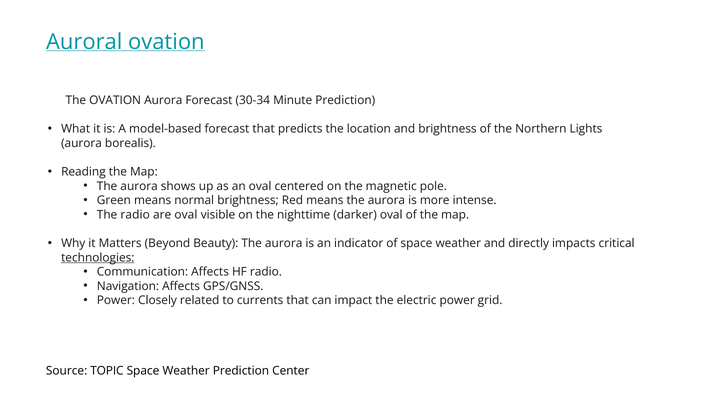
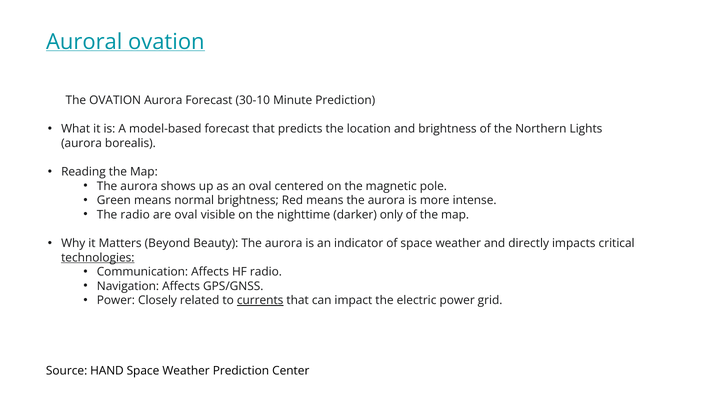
30-34: 30-34 -> 30-10
darker oval: oval -> only
currents underline: none -> present
TOPIC: TOPIC -> HAND
